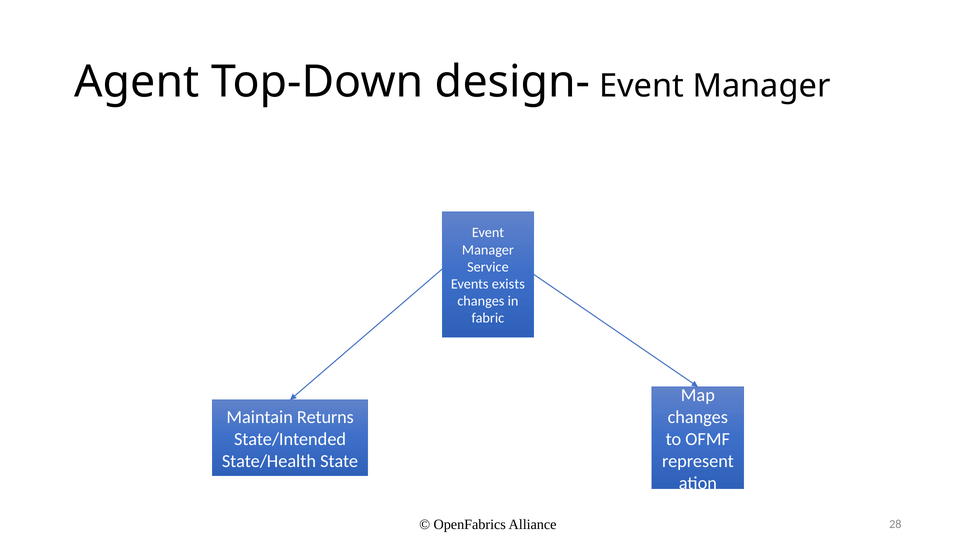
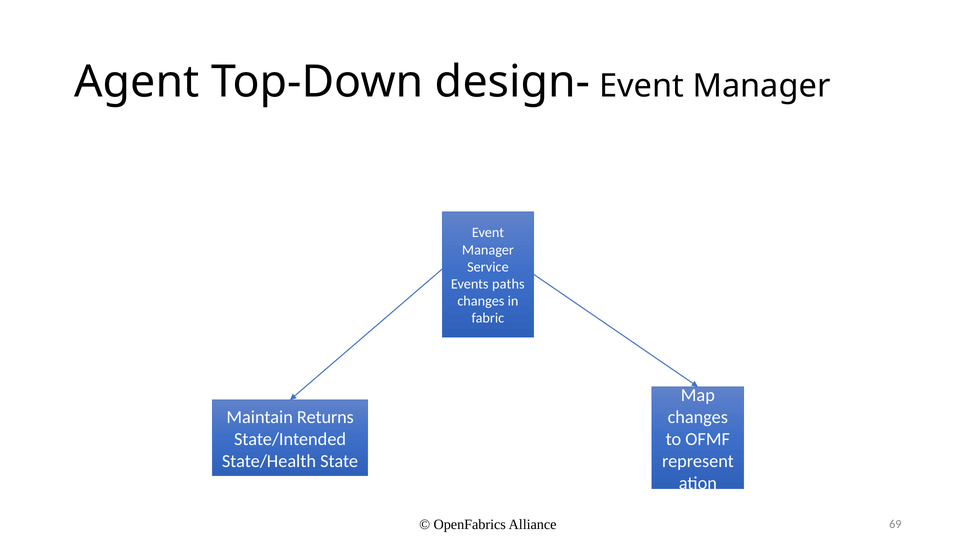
exists: exists -> paths
28: 28 -> 69
